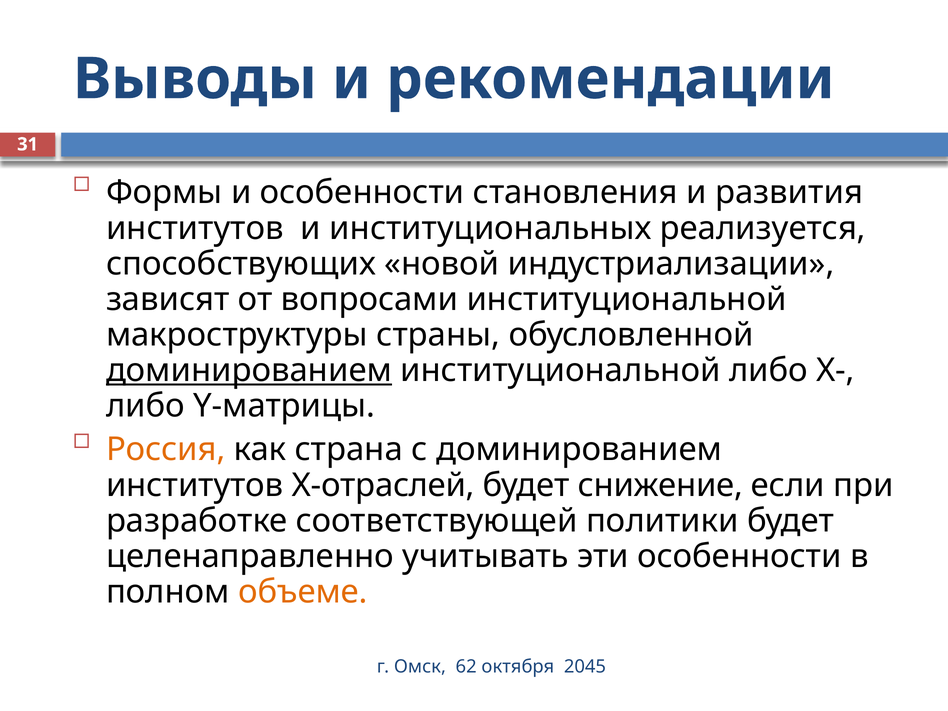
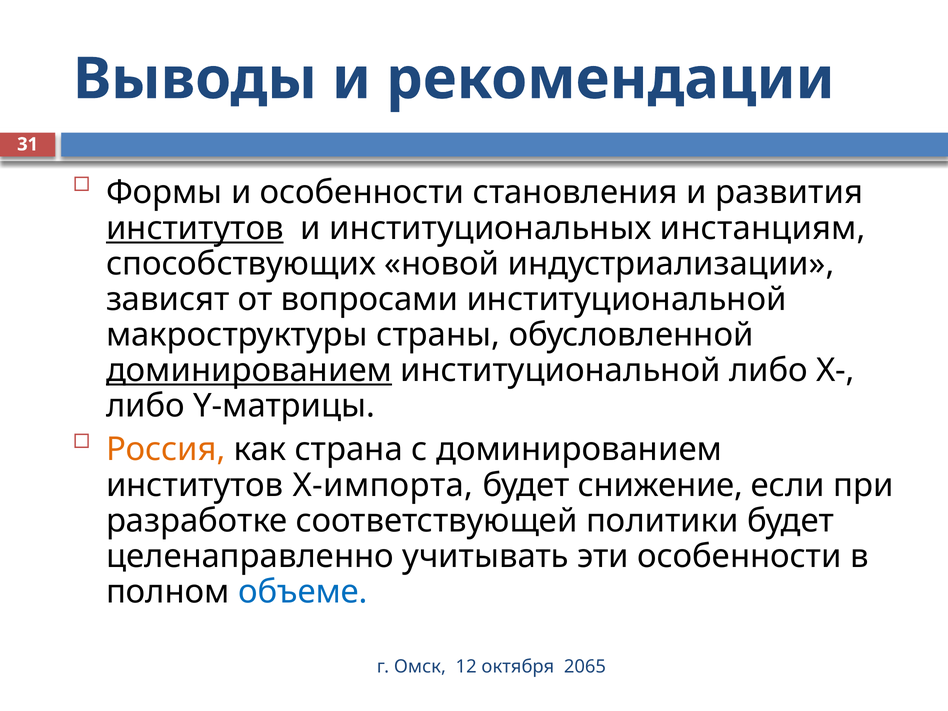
институтов at (195, 228) underline: none -> present
реализуется: реализуется -> инстанциям
Х-отраслей: Х-отраслей -> Х-импорта
объеме colour: orange -> blue
62: 62 -> 12
2045: 2045 -> 2065
